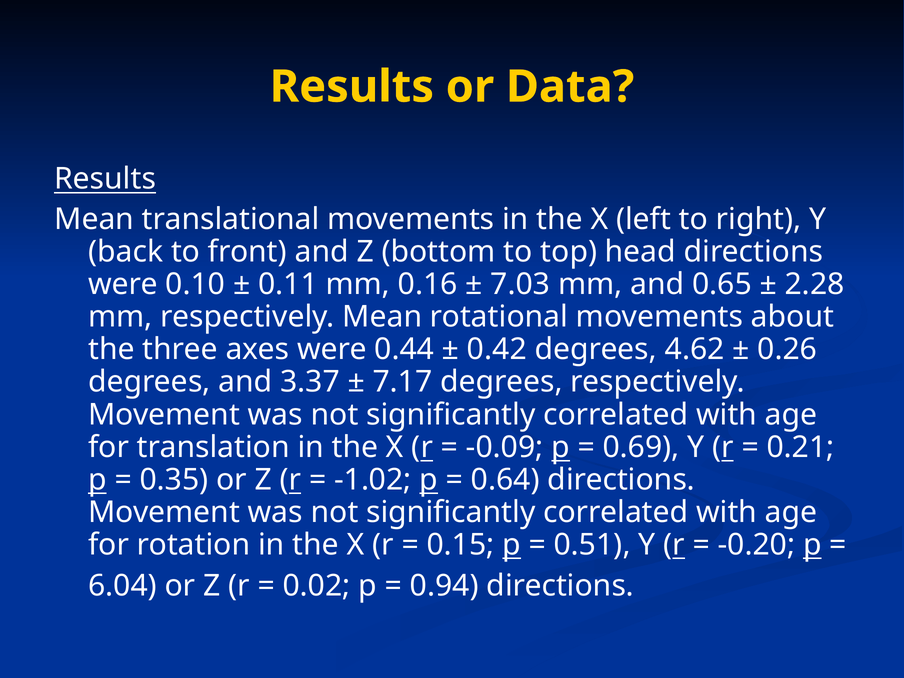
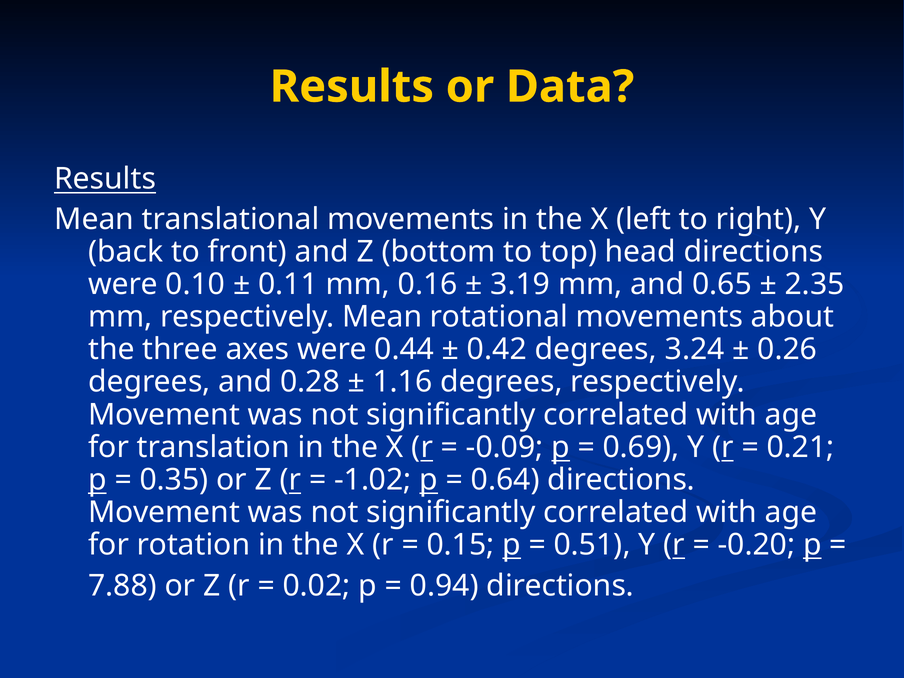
7.03: 7.03 -> 3.19
2.28: 2.28 -> 2.35
4.62: 4.62 -> 3.24
3.37: 3.37 -> 0.28
7.17: 7.17 -> 1.16
6.04: 6.04 -> 7.88
